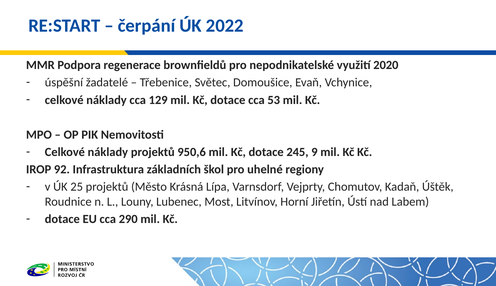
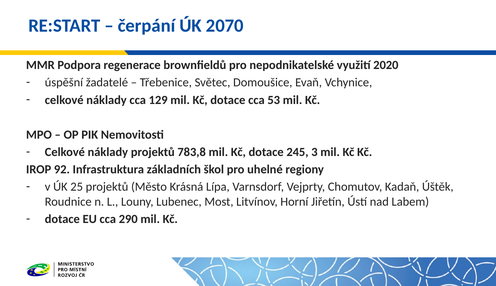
2022: 2022 -> 2070
950,6: 950,6 -> 783,8
9: 9 -> 3
